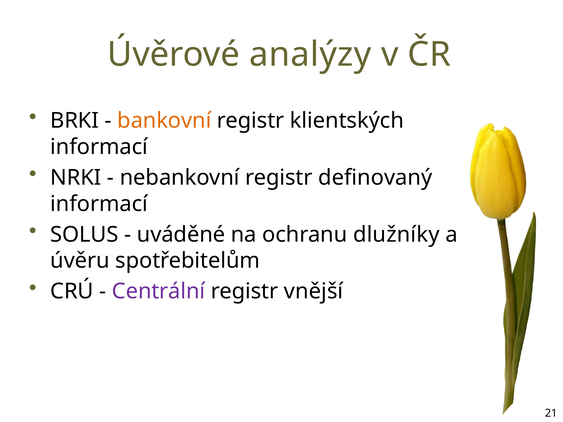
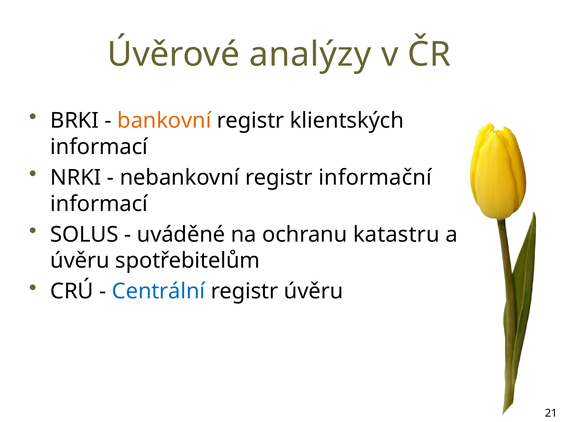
definovaný: definovaný -> informační
dlužníky: dlužníky -> katastru
Centrální colour: purple -> blue
registr vnější: vnější -> úvěru
